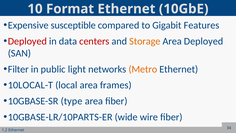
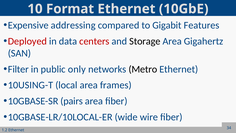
susceptible: susceptible -> addressing
Storage colour: orange -> black
Area Deployed: Deployed -> Gigahertz
light: light -> only
Metro colour: orange -> black
10LOCAL-T: 10LOCAL-T -> 10USING-T
type: type -> pairs
10GBASE-LR/10PARTS-ER: 10GBASE-LR/10PARTS-ER -> 10GBASE-LR/10LOCAL-ER
